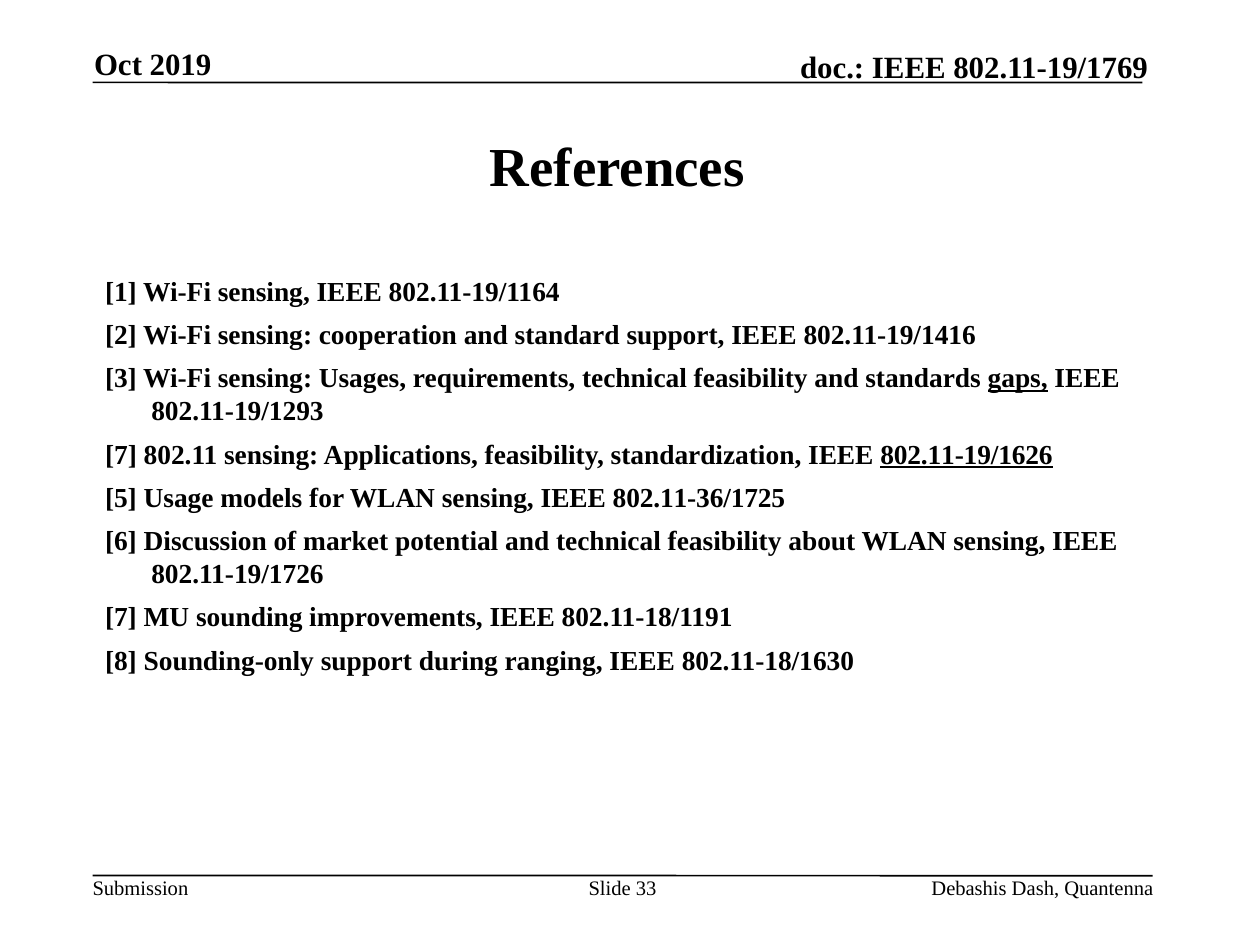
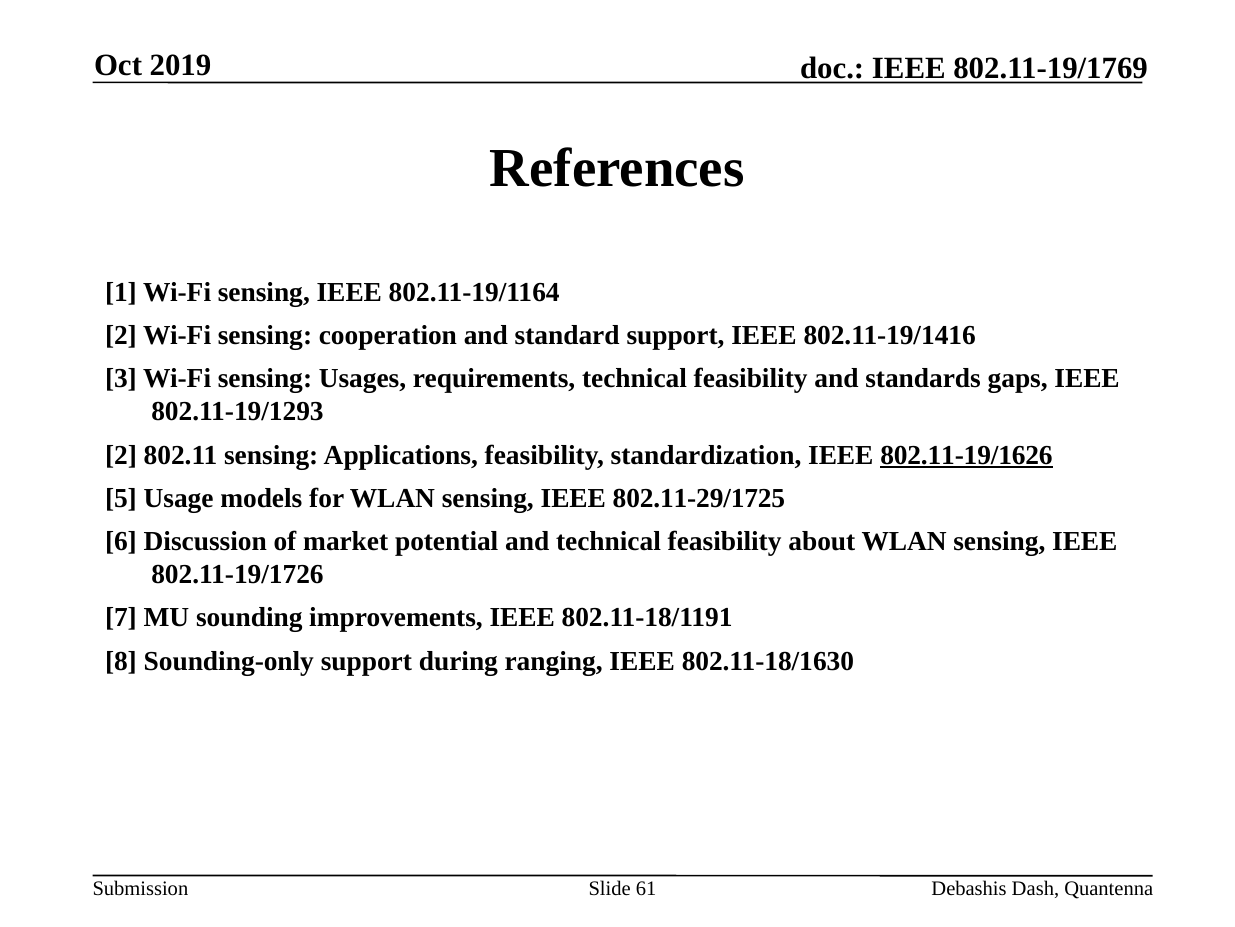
gaps underline: present -> none
7 at (121, 455): 7 -> 2
802.11-36/1725: 802.11-36/1725 -> 802.11-29/1725
33: 33 -> 61
